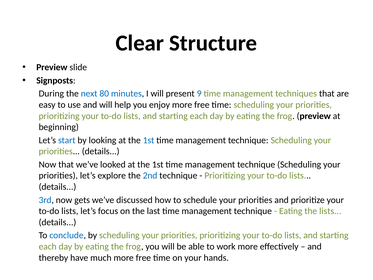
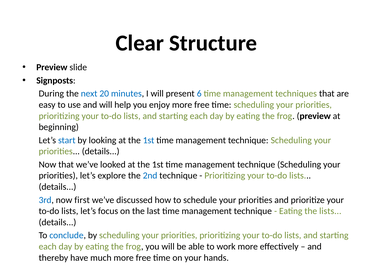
80: 80 -> 20
9: 9 -> 6
gets: gets -> first
